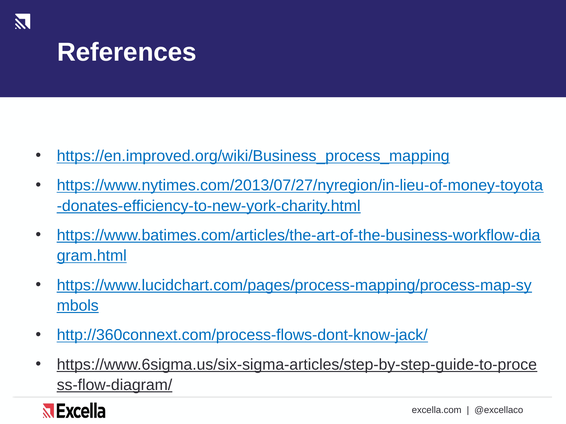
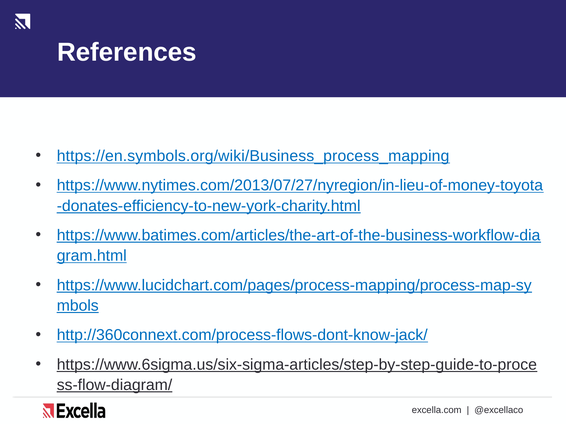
https://en.improved.org/wiki/Business_process_mapping: https://en.improved.org/wiki/Business_process_mapping -> https://en.symbols.org/wiki/Business_process_mapping
